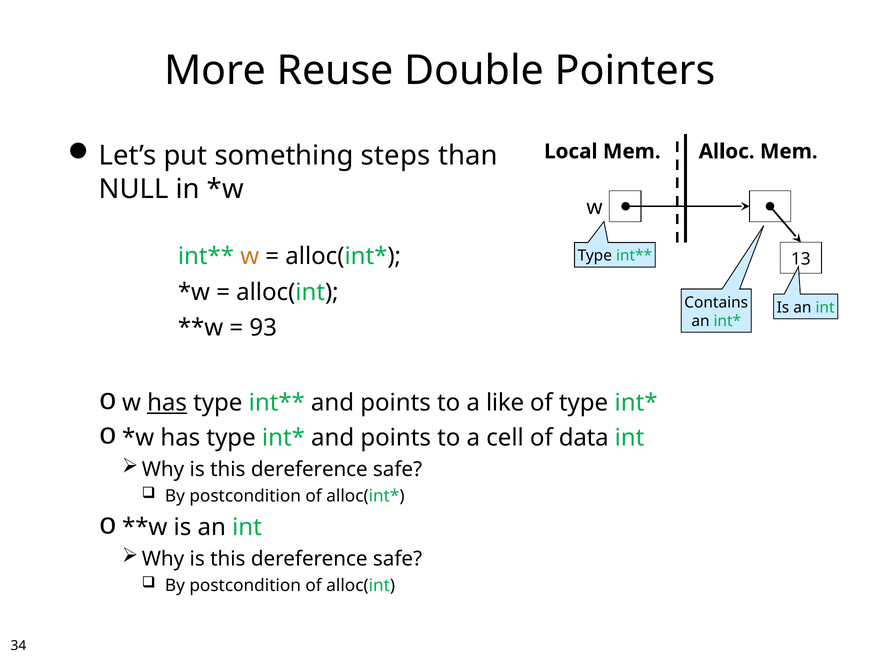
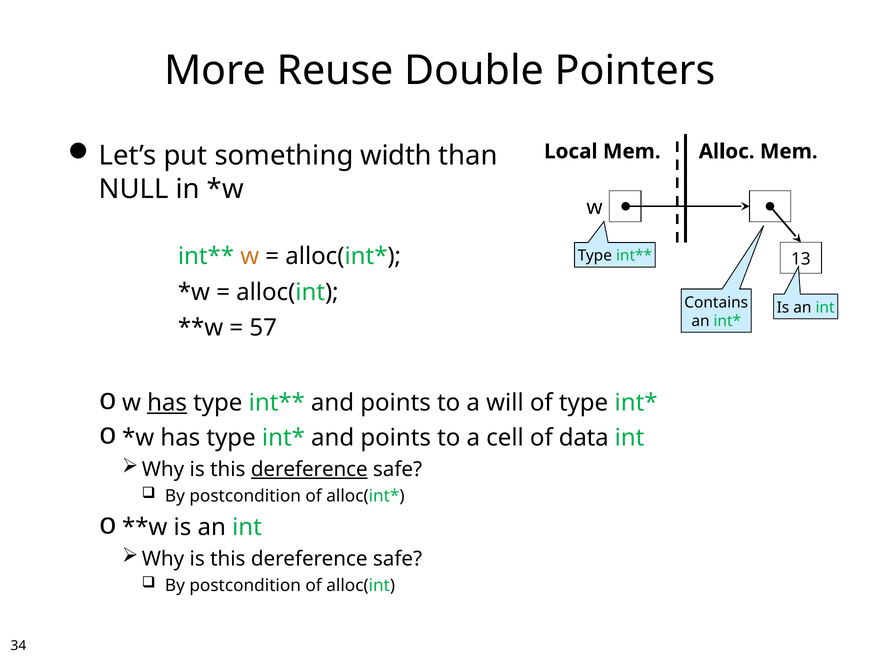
steps: steps -> width
93: 93 -> 57
like: like -> will
dereference at (309, 469) underline: none -> present
